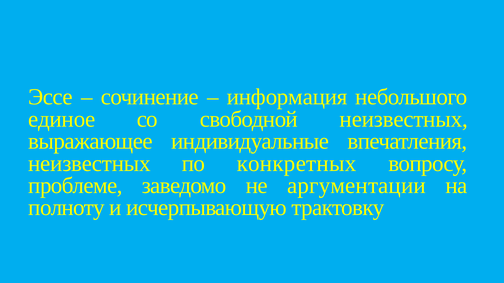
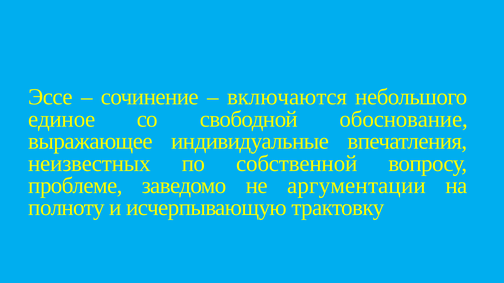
информация: информация -> включаются
свободной неизвестных: неизвестных -> обоснование
конкретных: конкретных -> собственной
